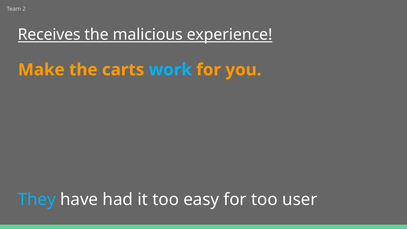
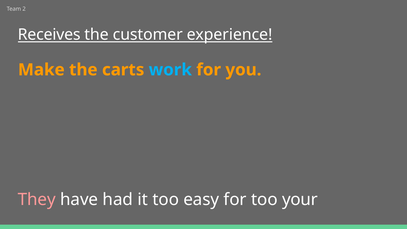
malicious: malicious -> customer
They colour: light blue -> pink
user: user -> your
